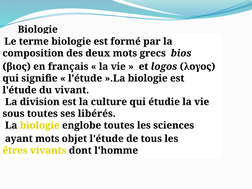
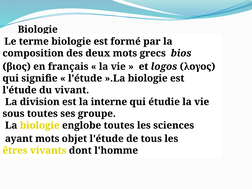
culture: culture -> interne
libérés: libérés -> groupe
